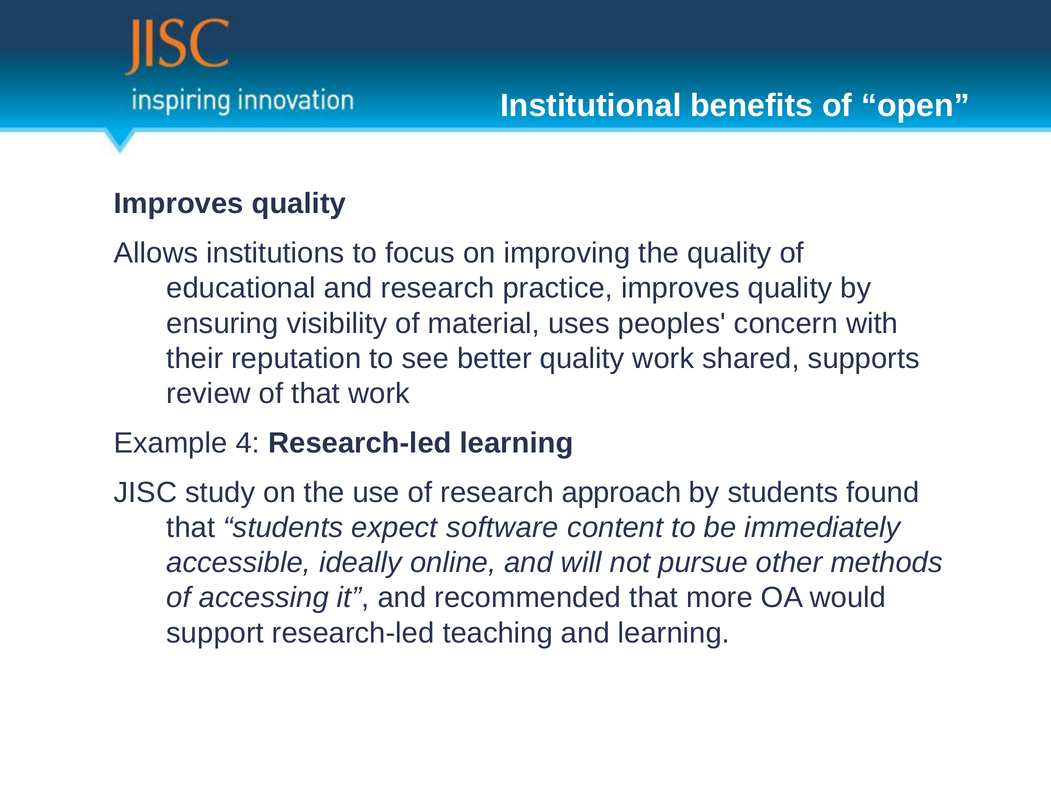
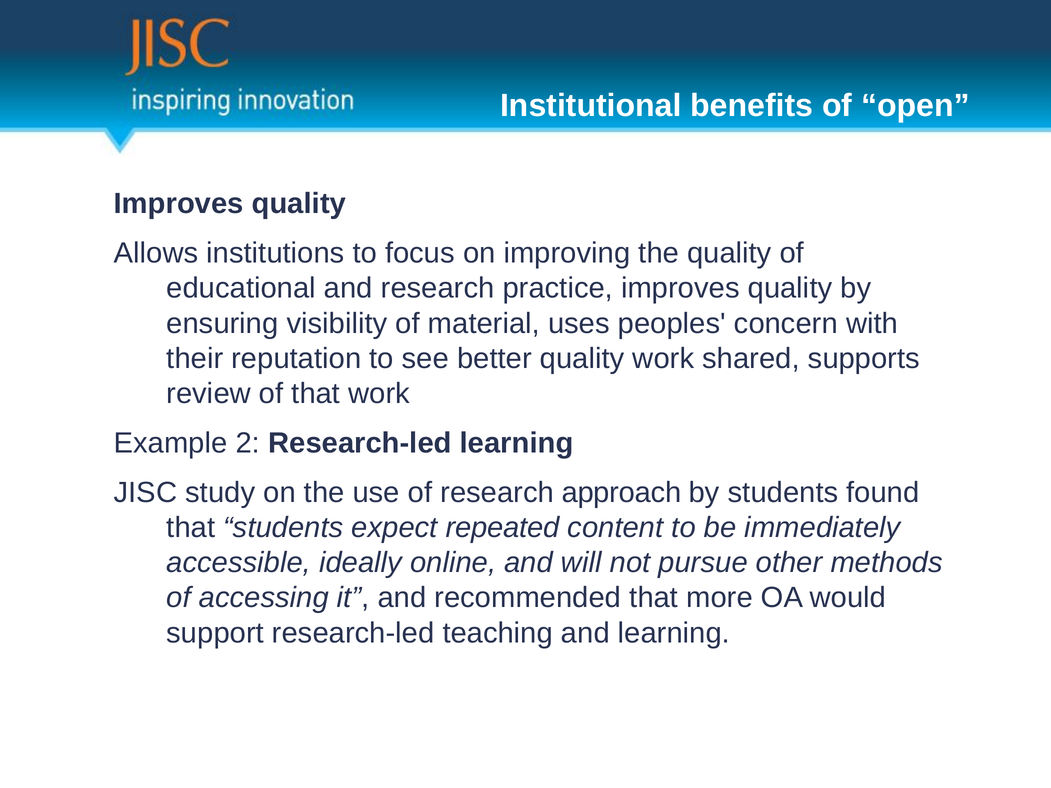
4: 4 -> 2
software: software -> repeated
